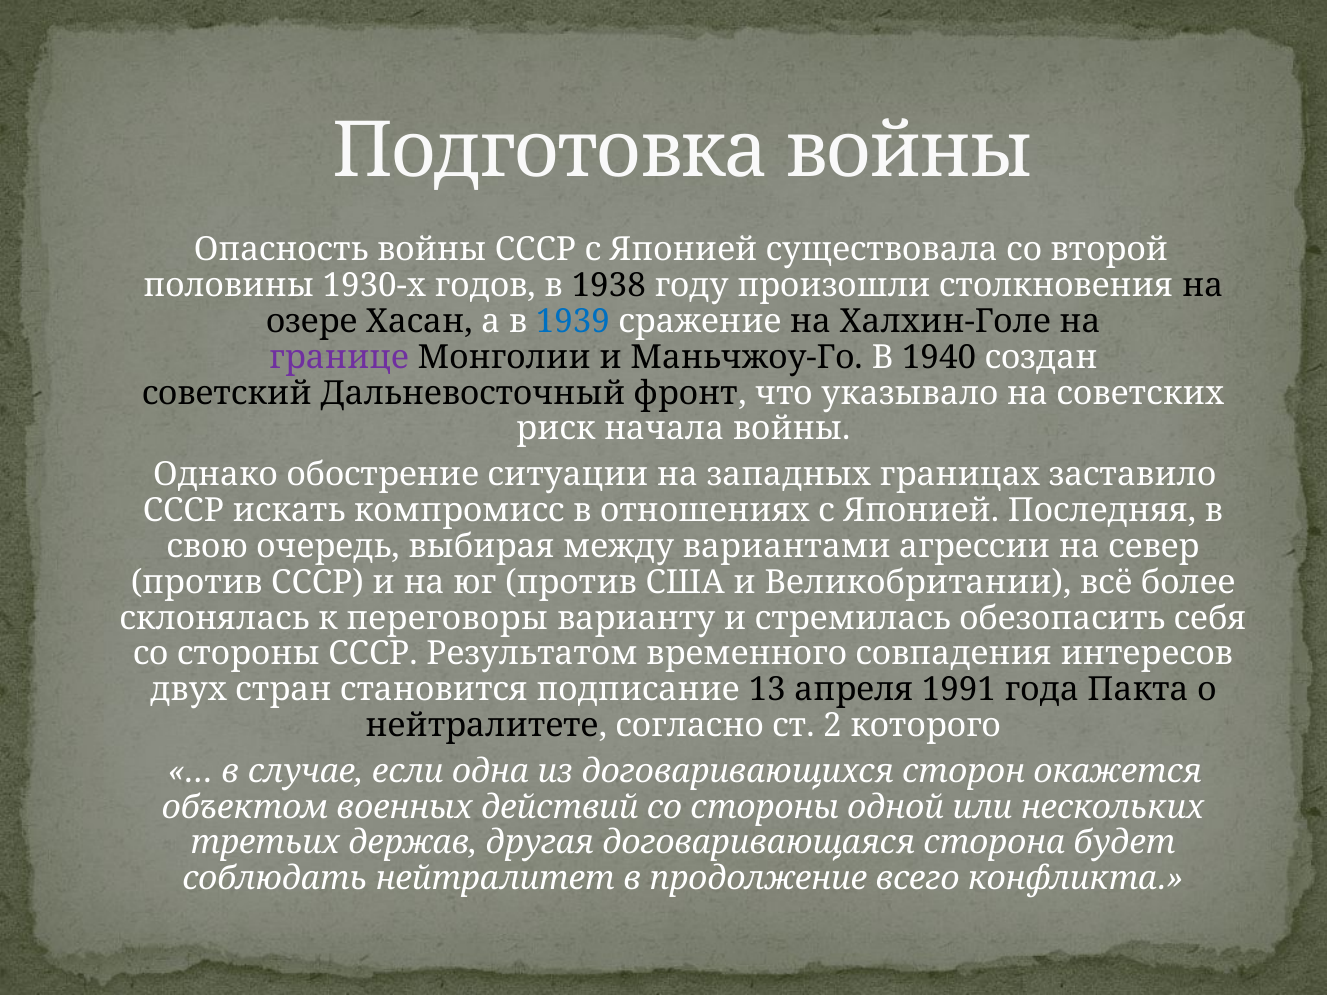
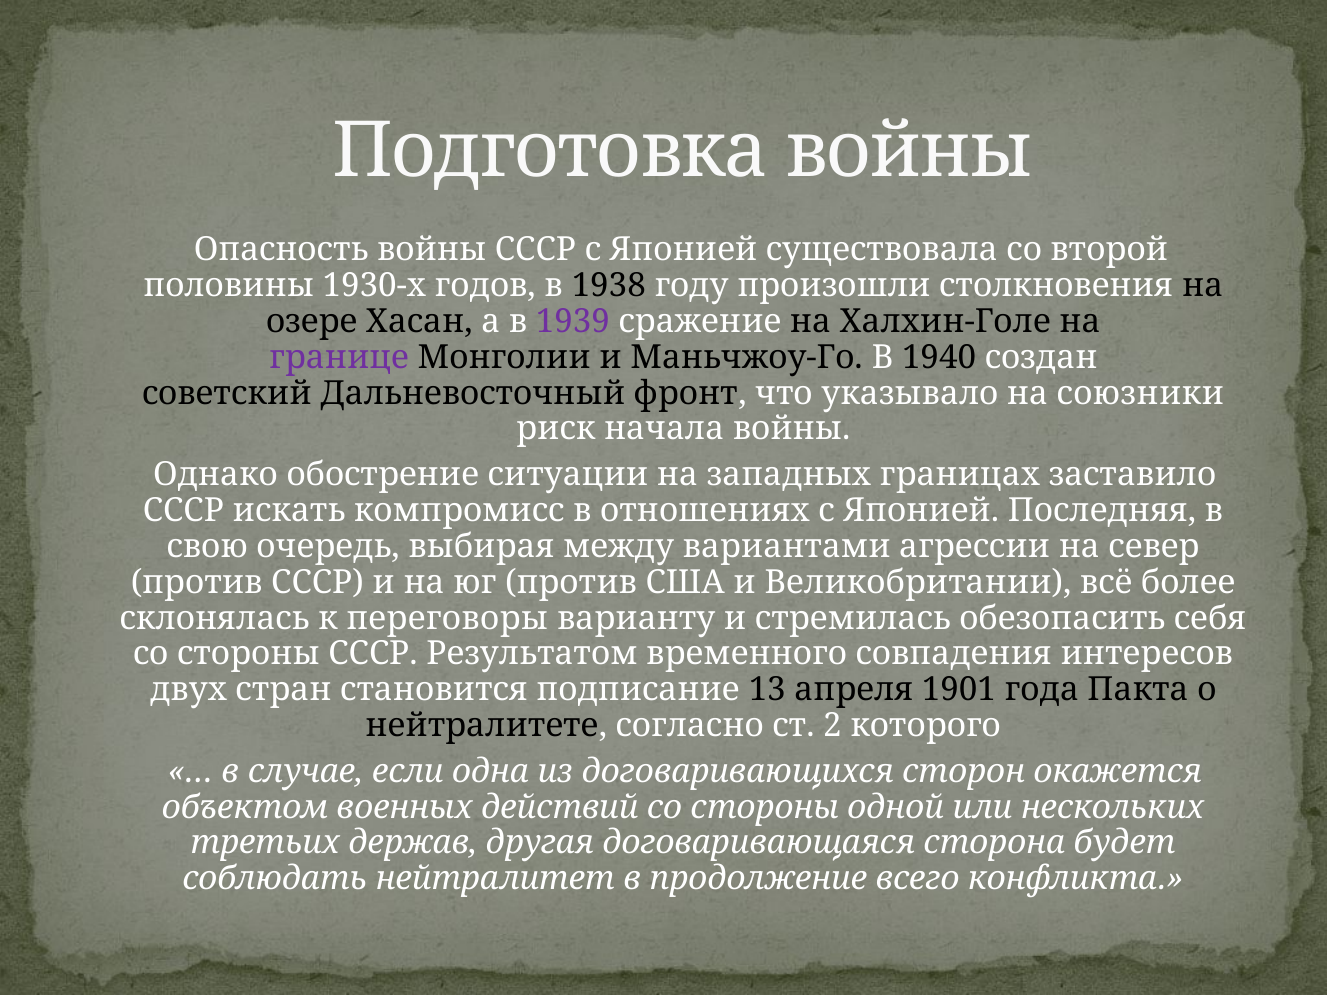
1939 colour: blue -> purple
советских: советских -> союзники
1991: 1991 -> 1901
